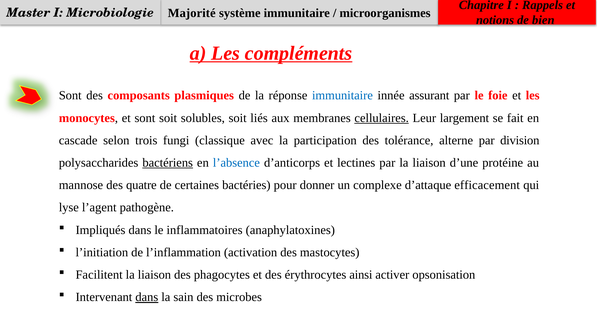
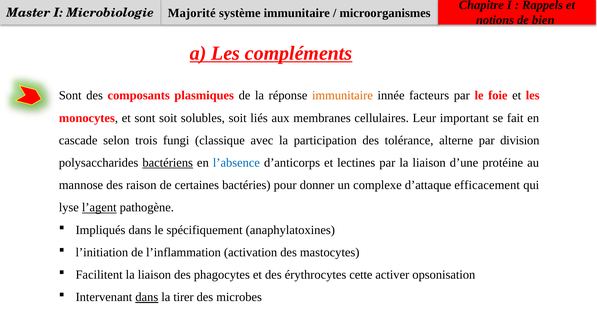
immunitaire at (342, 95) colour: blue -> orange
assurant: assurant -> facteurs
cellulaires underline: present -> none
largement: largement -> important
quatre: quatre -> raison
l’agent underline: none -> present
inflammatoires: inflammatoires -> spécifiquement
ainsi: ainsi -> cette
sain: sain -> tirer
